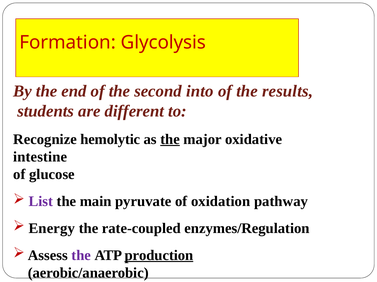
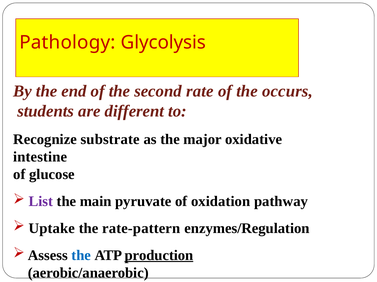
Formation: Formation -> Pathology
into: into -> rate
results: results -> occurs
hemolytic at (110, 140): hemolytic -> substrate
the at (170, 140) underline: present -> none
Energy: Energy -> Uptake
rate-coupled: rate-coupled -> rate-pattern
the at (81, 256) colour: purple -> blue
